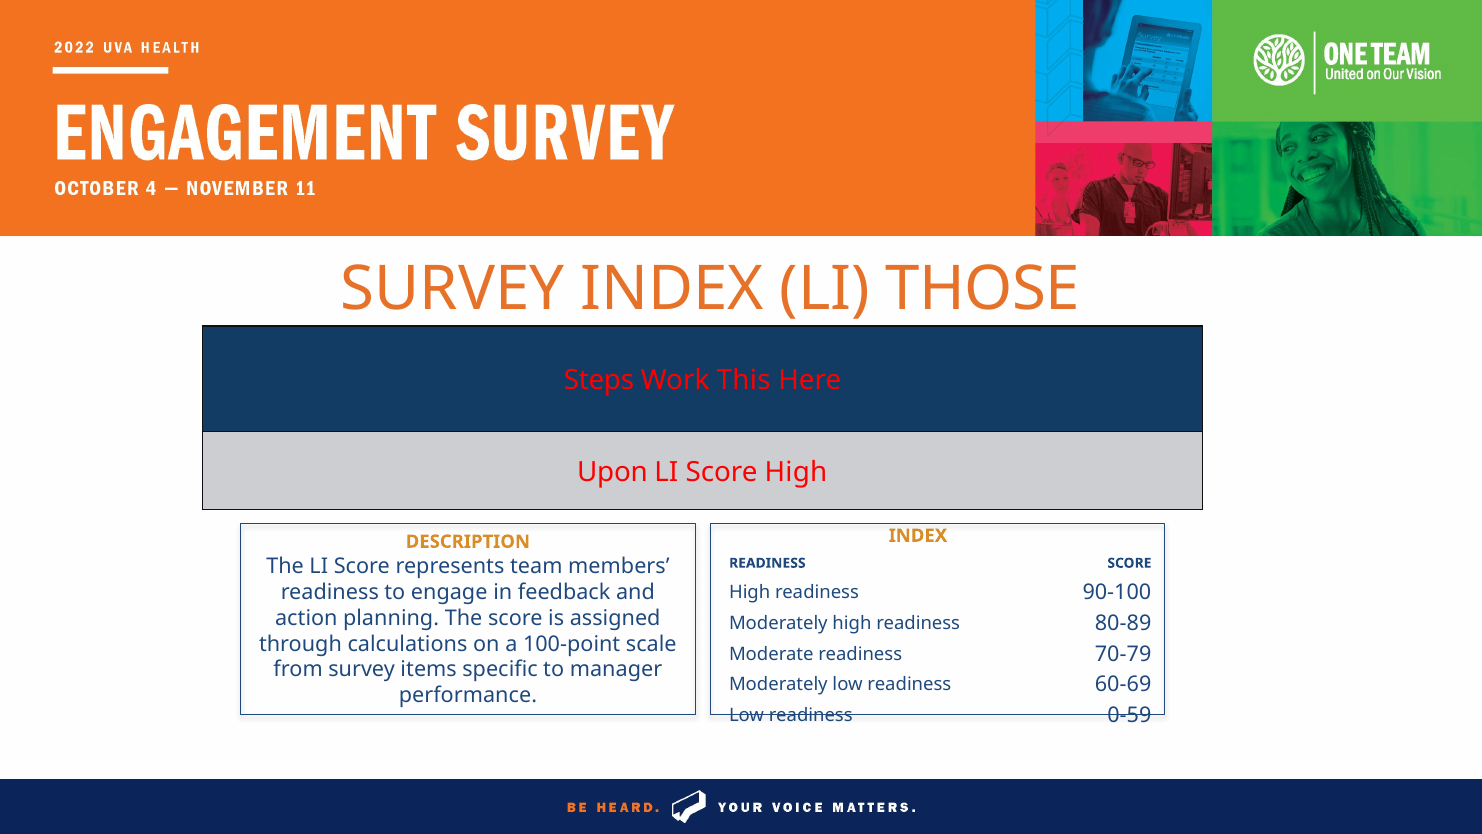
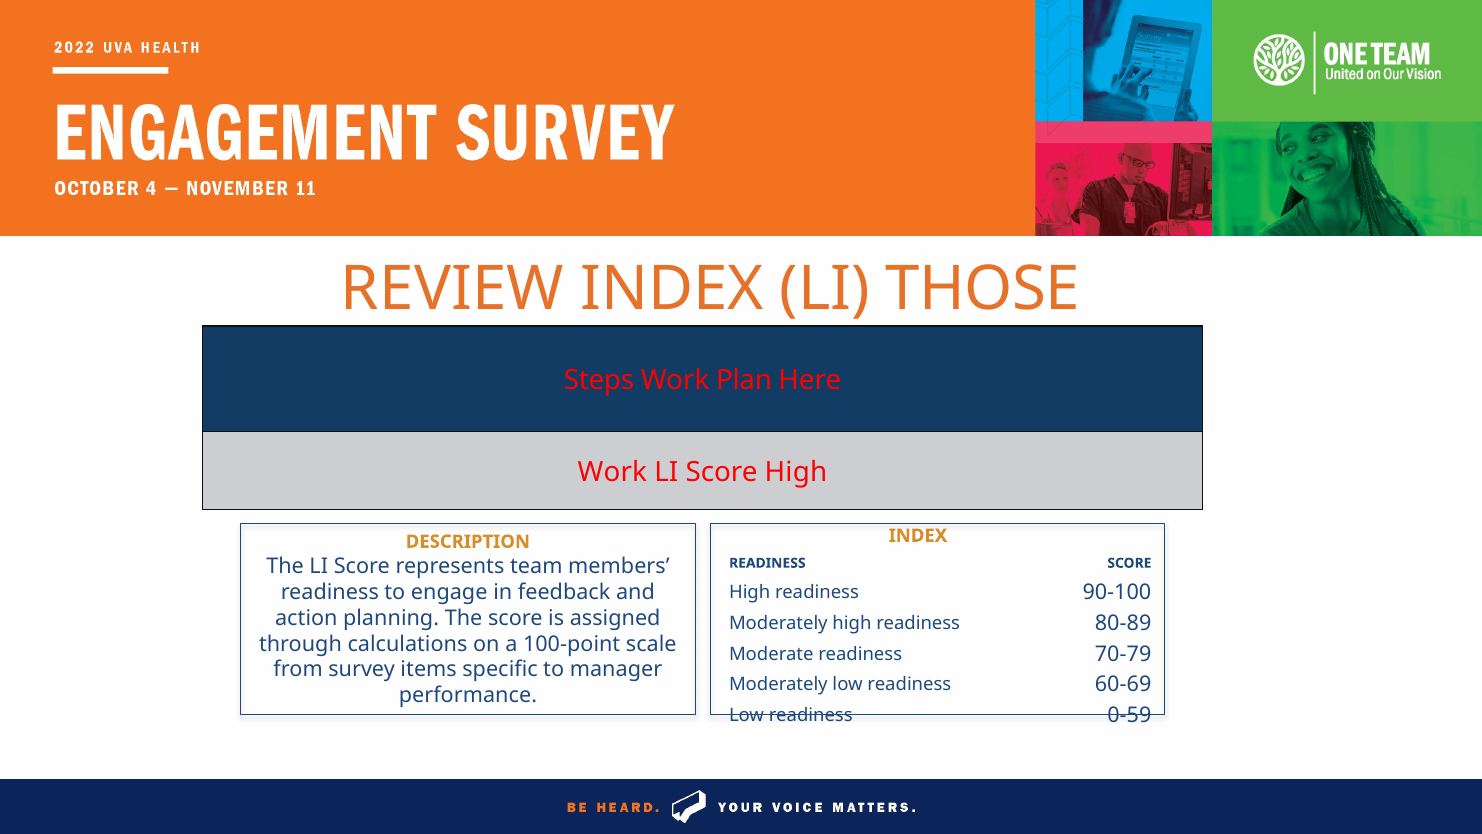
SURVEY at (453, 289): SURVEY -> REVIEW
This: This -> Plan
Upon at (612, 472): Upon -> Work
